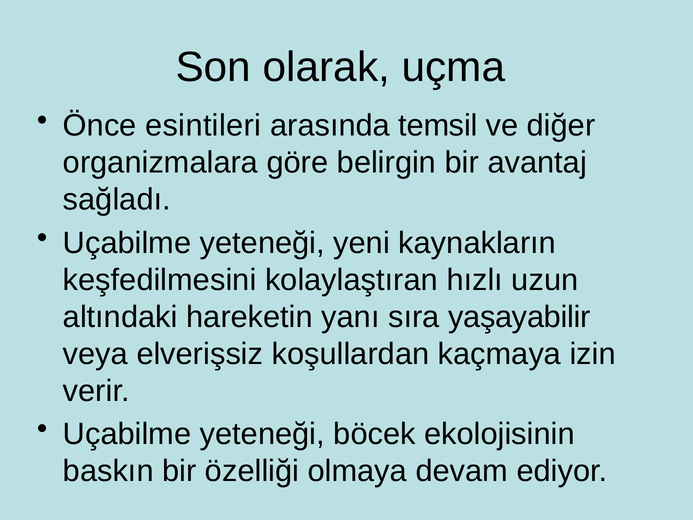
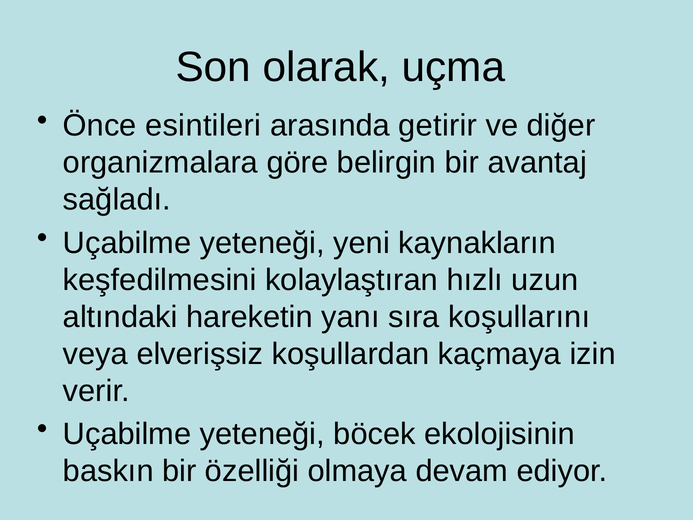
temsil: temsil -> getirir
yaşayabilir: yaşayabilir -> koşullarını
